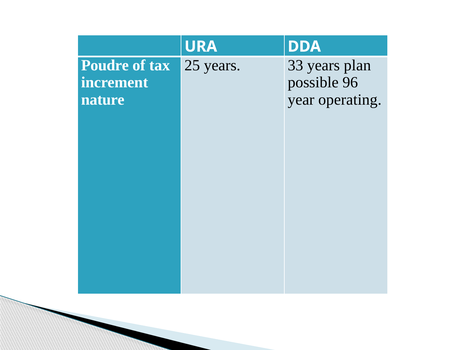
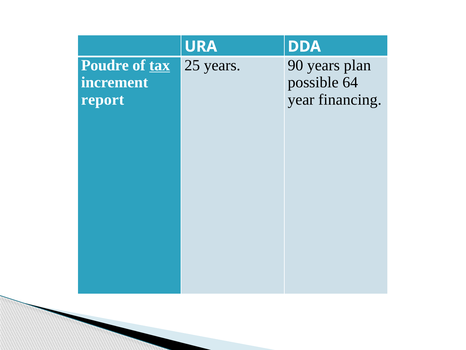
tax underline: none -> present
33: 33 -> 90
96: 96 -> 64
nature: nature -> report
operating: operating -> financing
